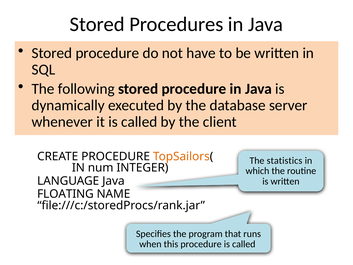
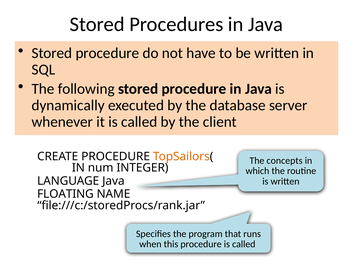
statistics: statistics -> concepts
